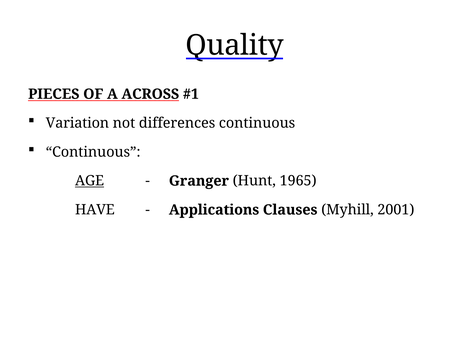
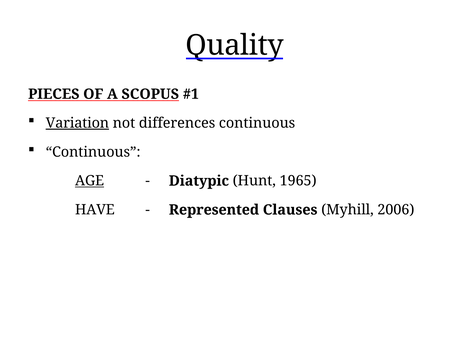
ACROSS: ACROSS -> SCOPUS
Variation underline: none -> present
Granger: Granger -> Diatypic
Applications: Applications -> Represented
2001: 2001 -> 2006
